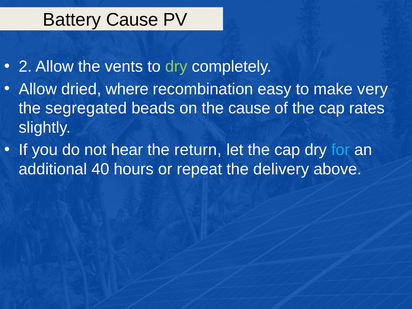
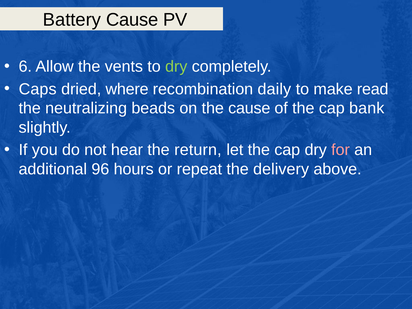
2: 2 -> 6
Allow at (38, 89): Allow -> Caps
easy: easy -> daily
very: very -> read
segregated: segregated -> neutralizing
rates: rates -> bank
for colour: light blue -> pink
40: 40 -> 96
